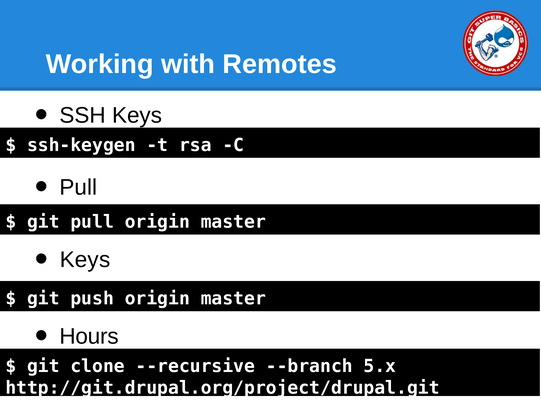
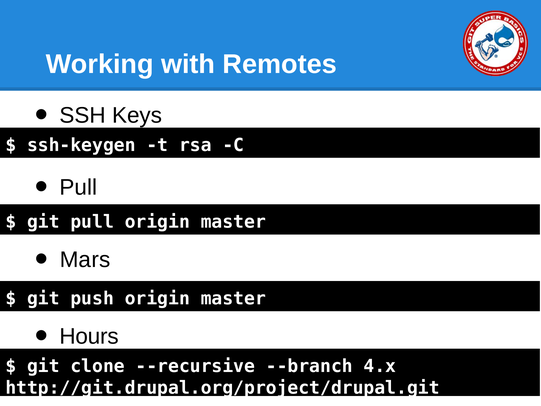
Keys at (85, 259): Keys -> Mars
5.x: 5.x -> 4.x
